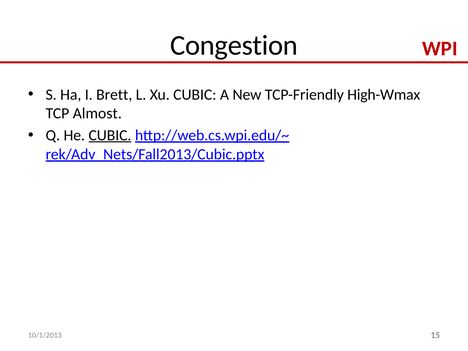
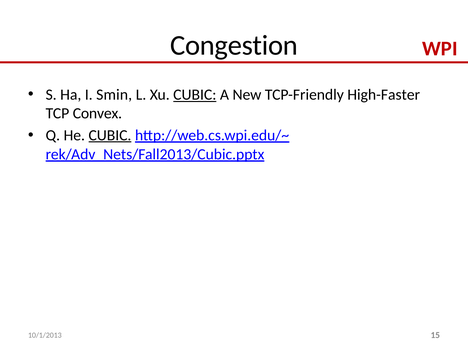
Brett: Brett -> Smin
CUBIC at (195, 95) underline: none -> present
High-Wmax: High-Wmax -> High-Faster
Almost: Almost -> Convex
